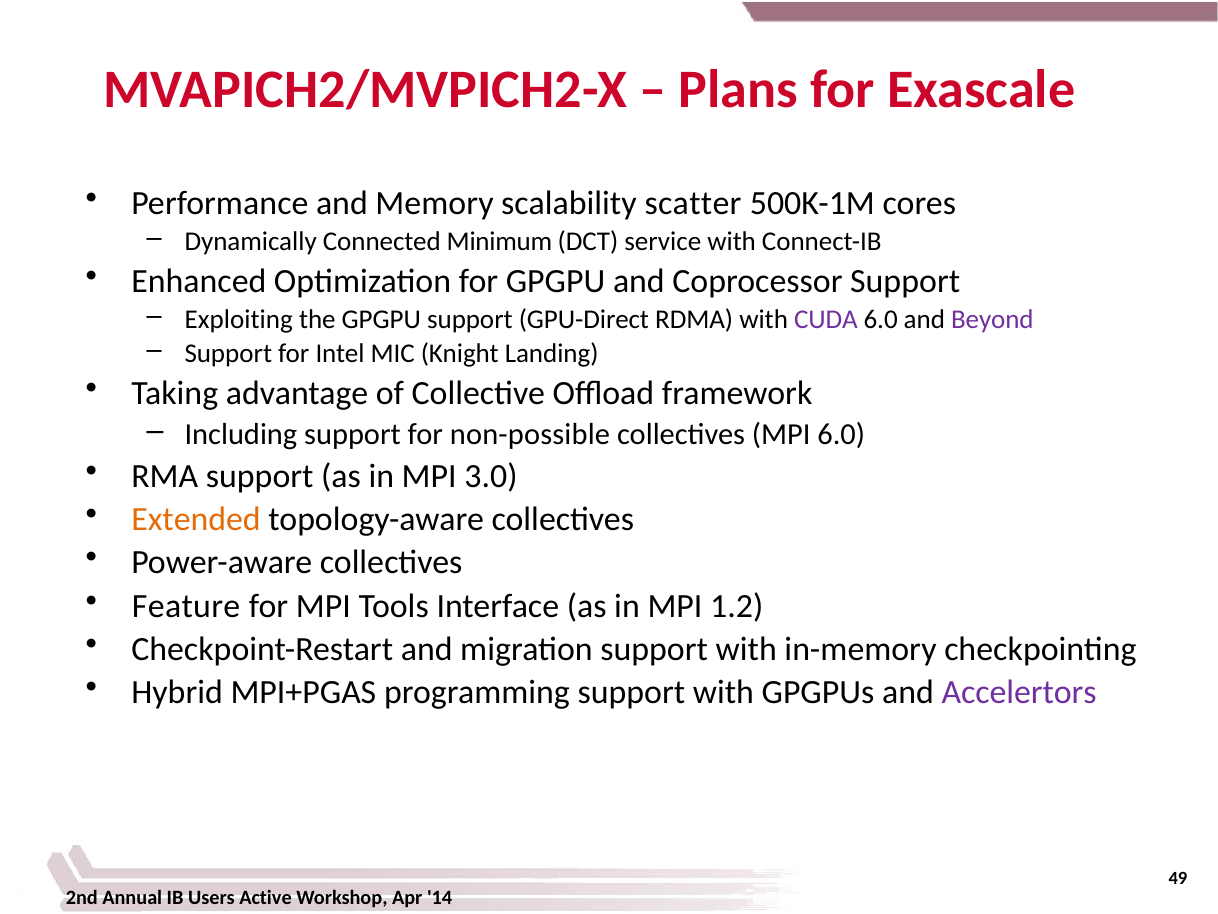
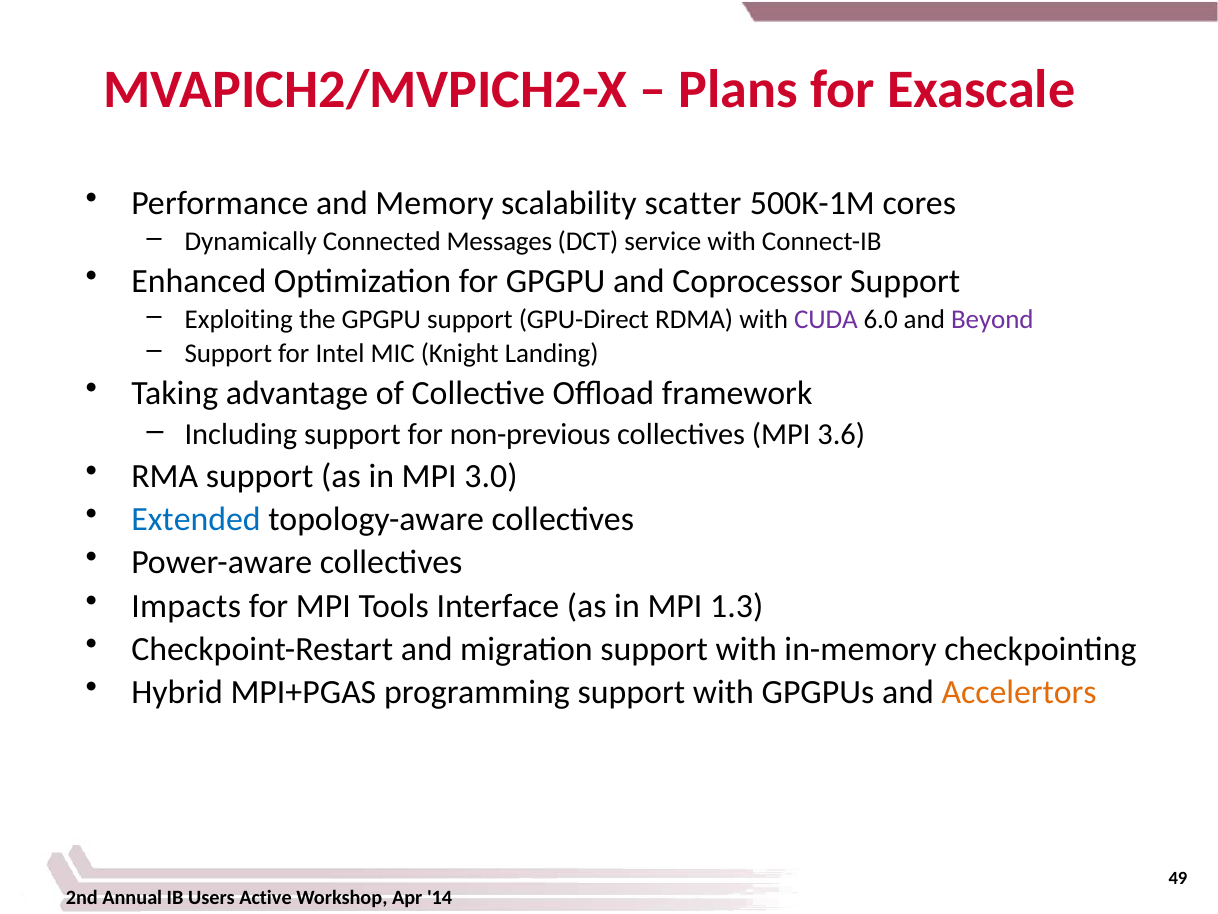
Minimum: Minimum -> Messages
non-possible: non-possible -> non-previous
MPI 6.0: 6.0 -> 3.6
Extended colour: orange -> blue
Feature: Feature -> Impacts
1.2: 1.2 -> 1.3
Accelertors colour: purple -> orange
